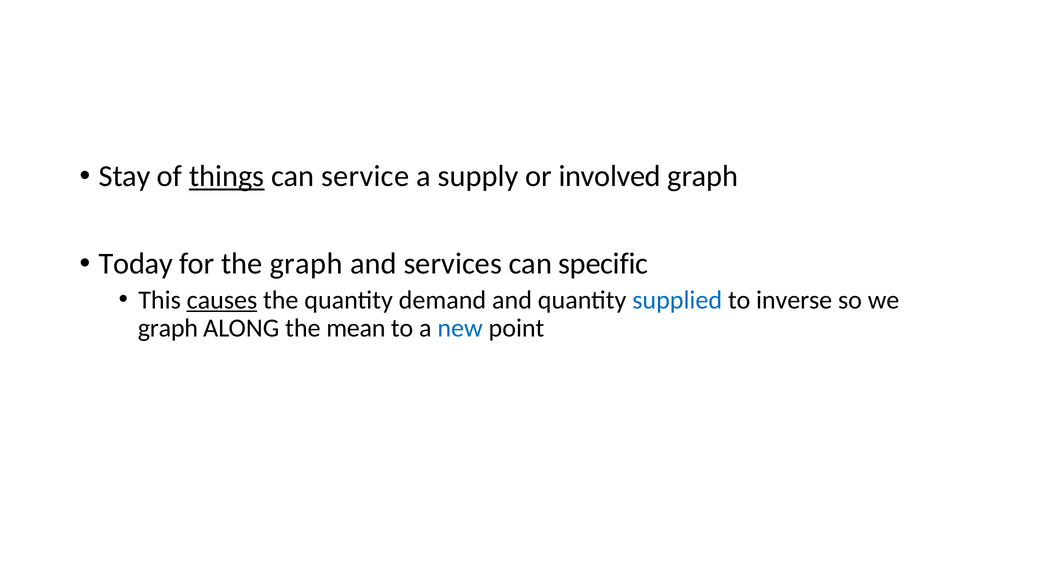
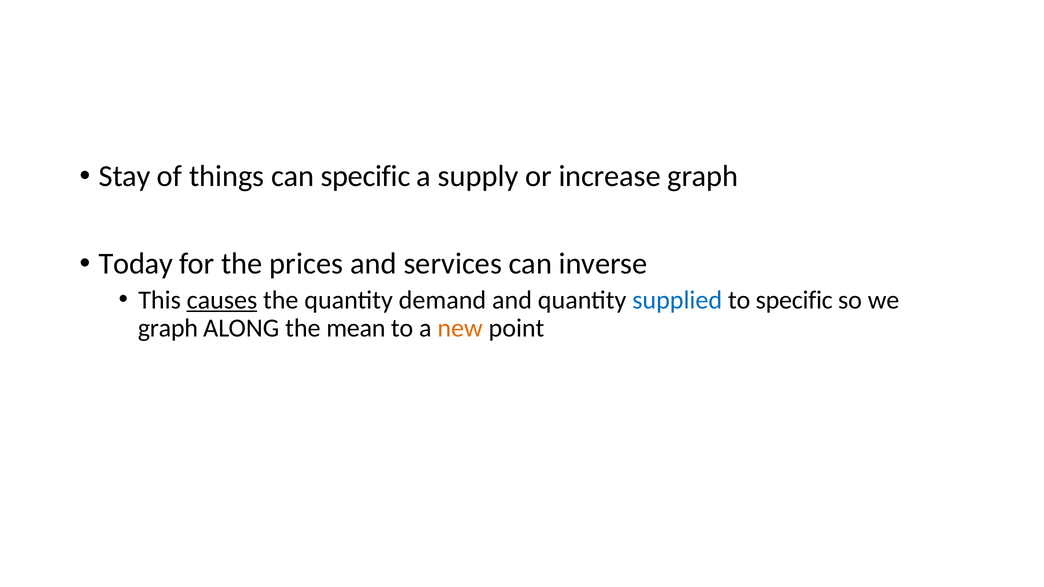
things underline: present -> none
can service: service -> specific
involved: involved -> increase
the graph: graph -> prices
specific: specific -> inverse
to inverse: inverse -> specific
new colour: blue -> orange
